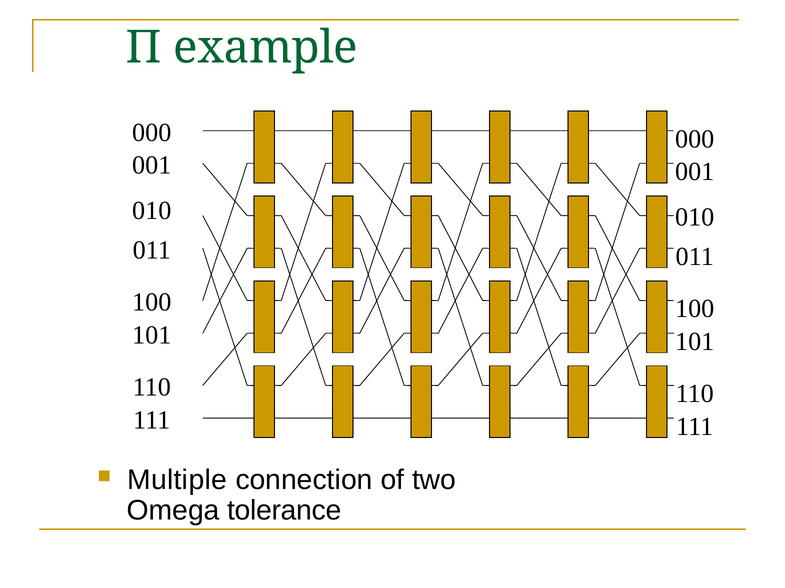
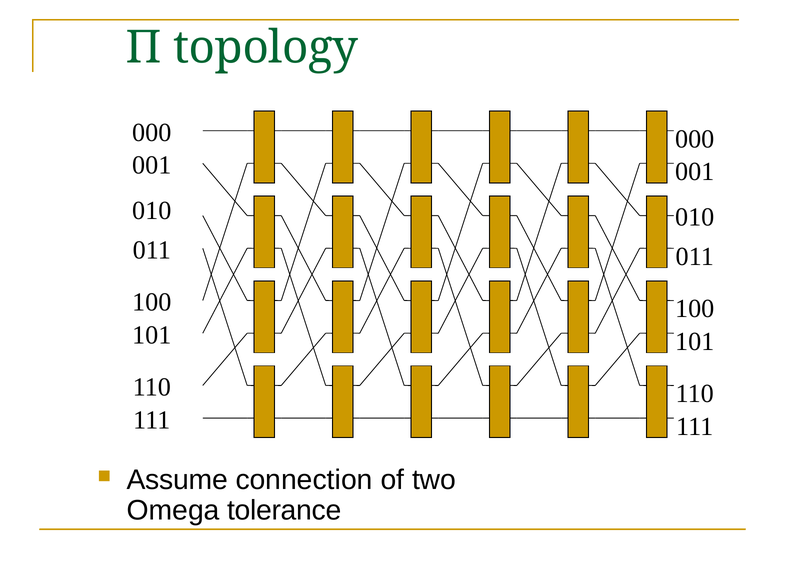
example: example -> topology
Multiple: Multiple -> Assume
